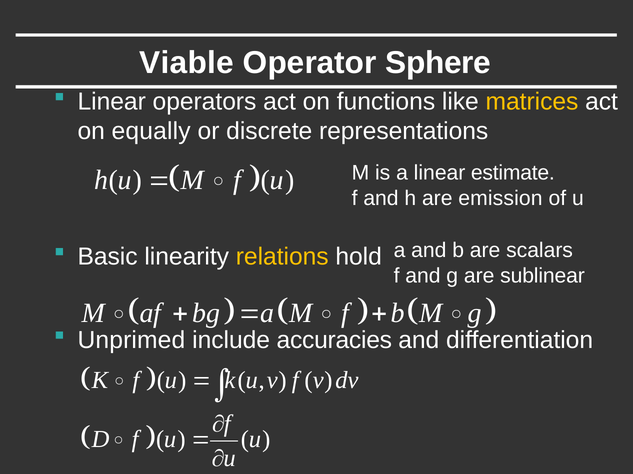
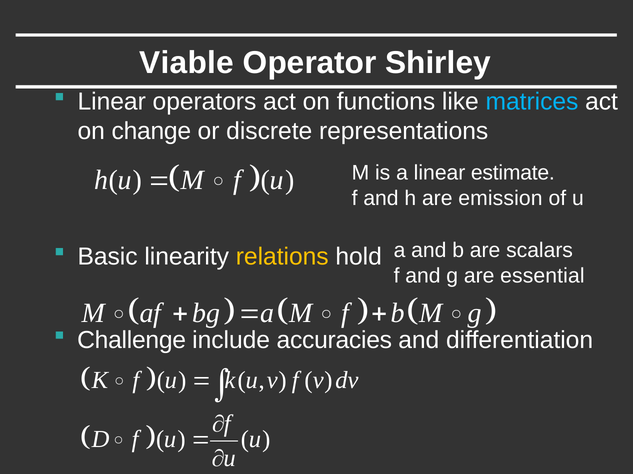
Sphere: Sphere -> Shirley
matrices colour: yellow -> light blue
equally: equally -> change
sublinear: sublinear -> essential
Unprimed: Unprimed -> Challenge
